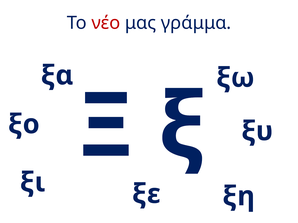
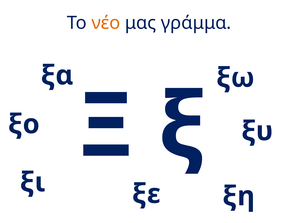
νέο colour: red -> orange
